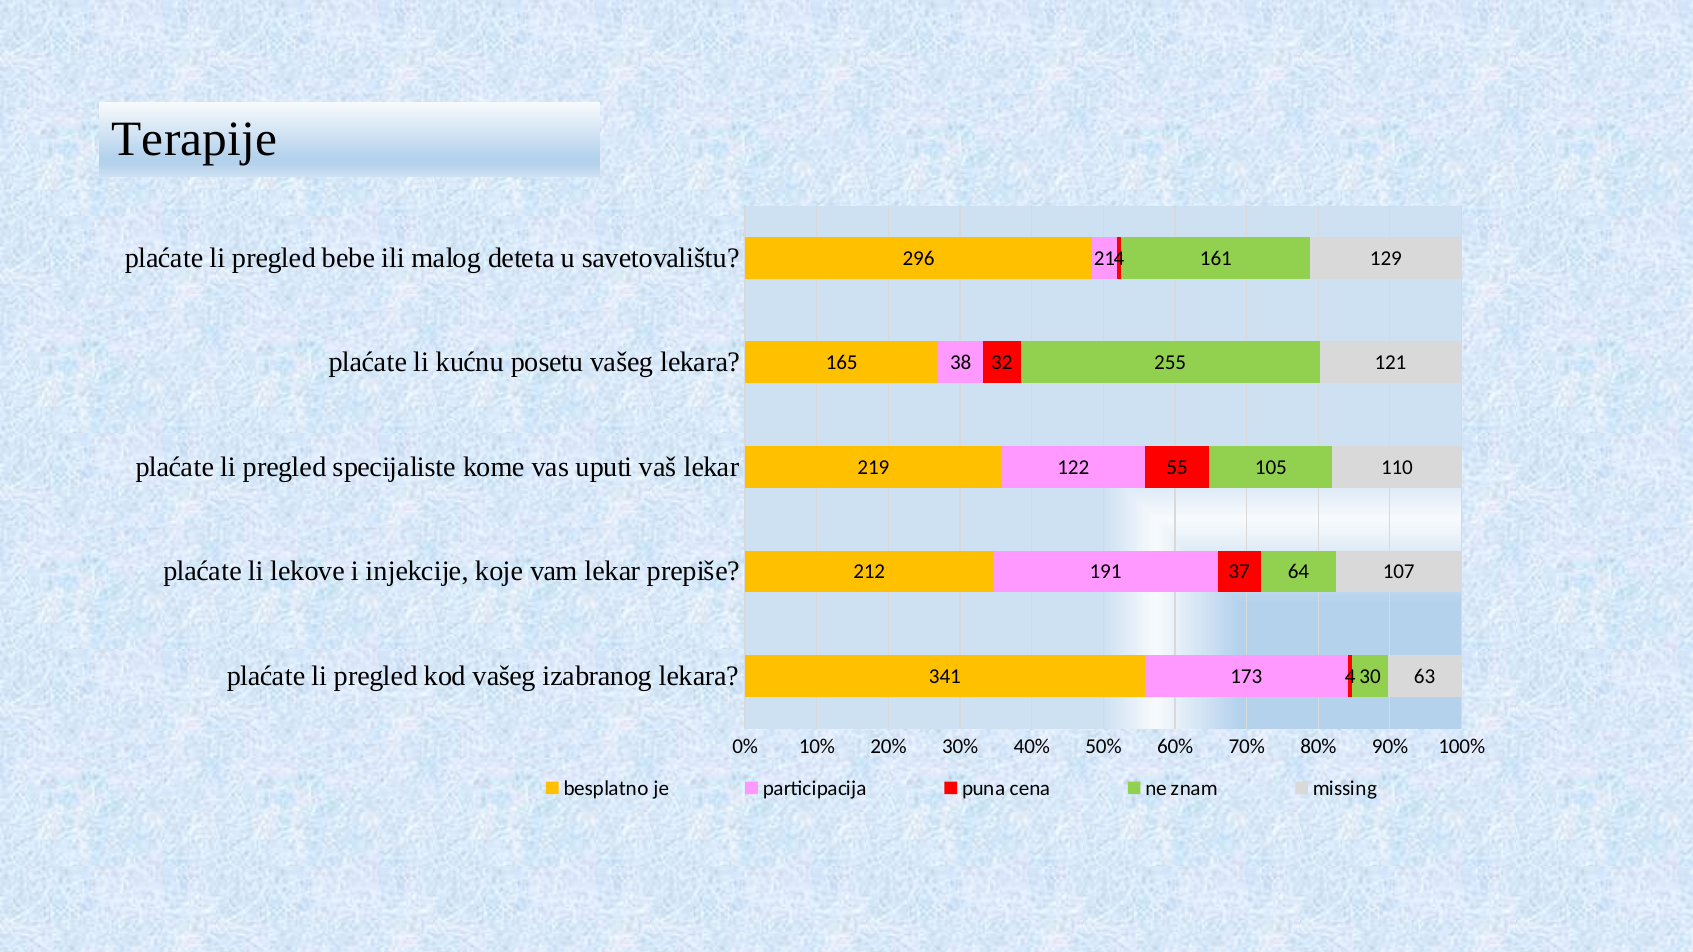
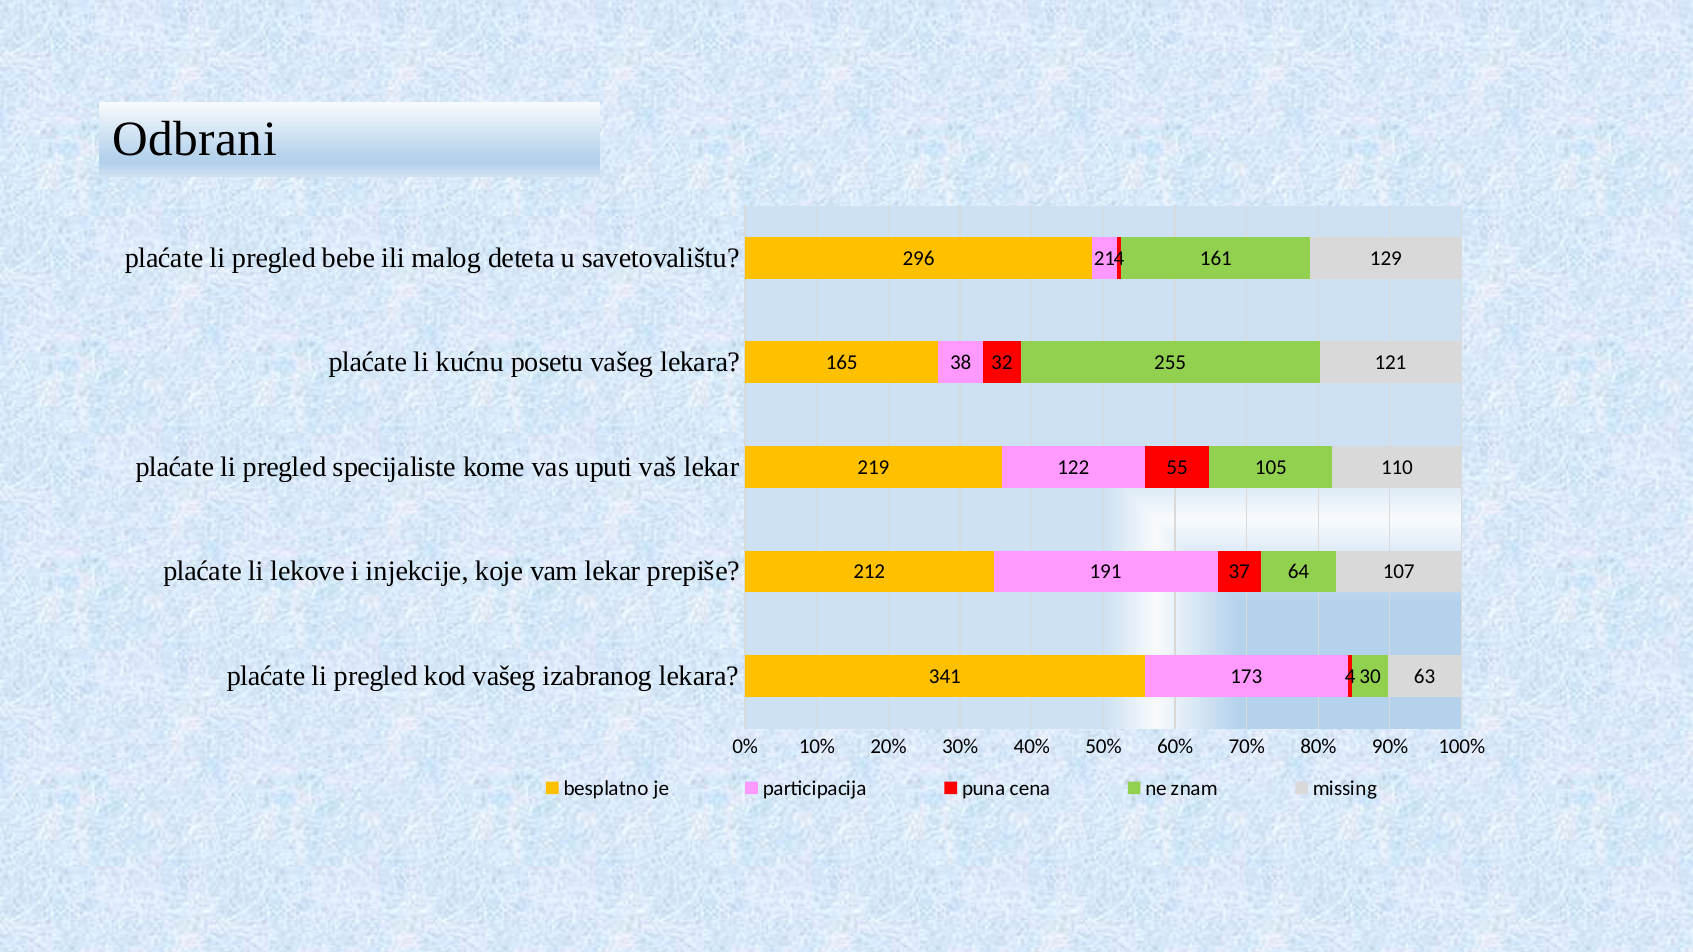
Terapije: Terapije -> Odbrani
